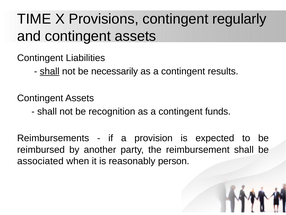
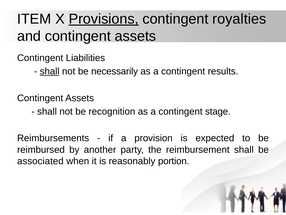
TIME: TIME -> ITEM
Provisions underline: none -> present
regularly: regularly -> royalties
funds: funds -> stage
person: person -> portion
